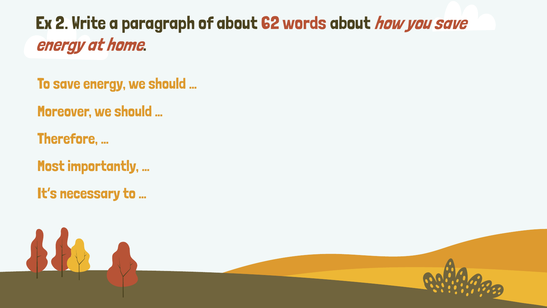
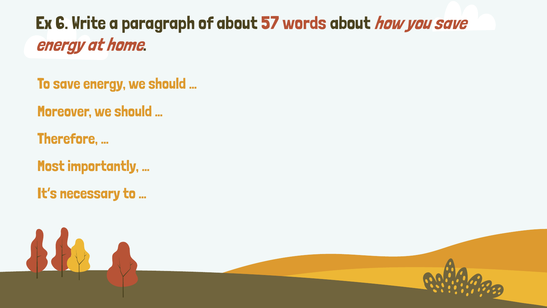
2: 2 -> 6
62: 62 -> 57
